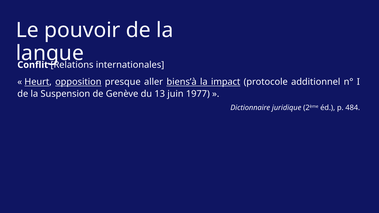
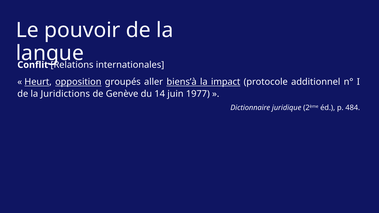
presque: presque -> groupés
Suspension: Suspension -> Juridictions
13: 13 -> 14
